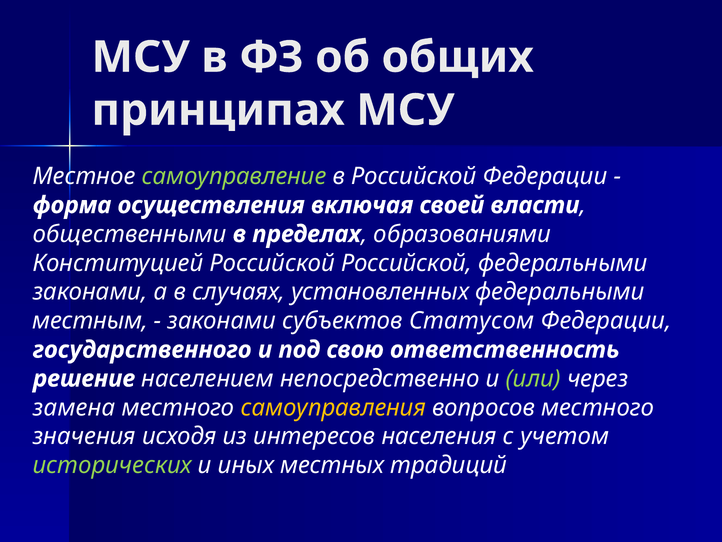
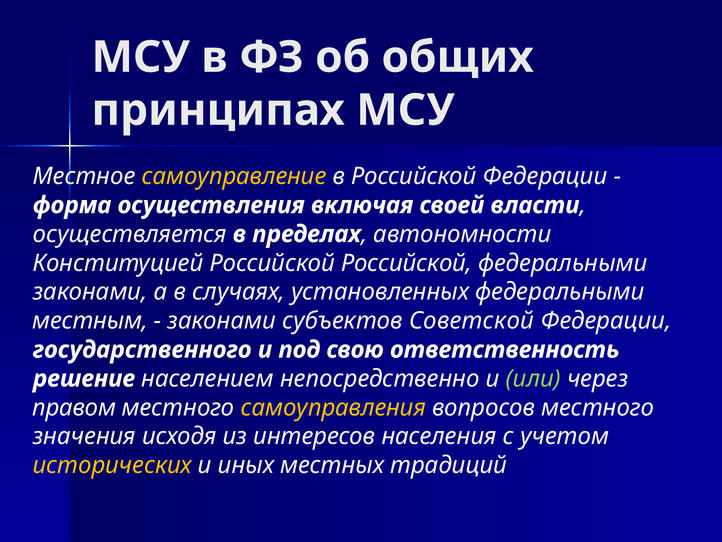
самоуправление colour: light green -> yellow
общественными: общественными -> осуществляется
образованиями: образованиями -> автономности
Статусом: Статусом -> Советской
замена: замена -> правом
исторических colour: light green -> yellow
